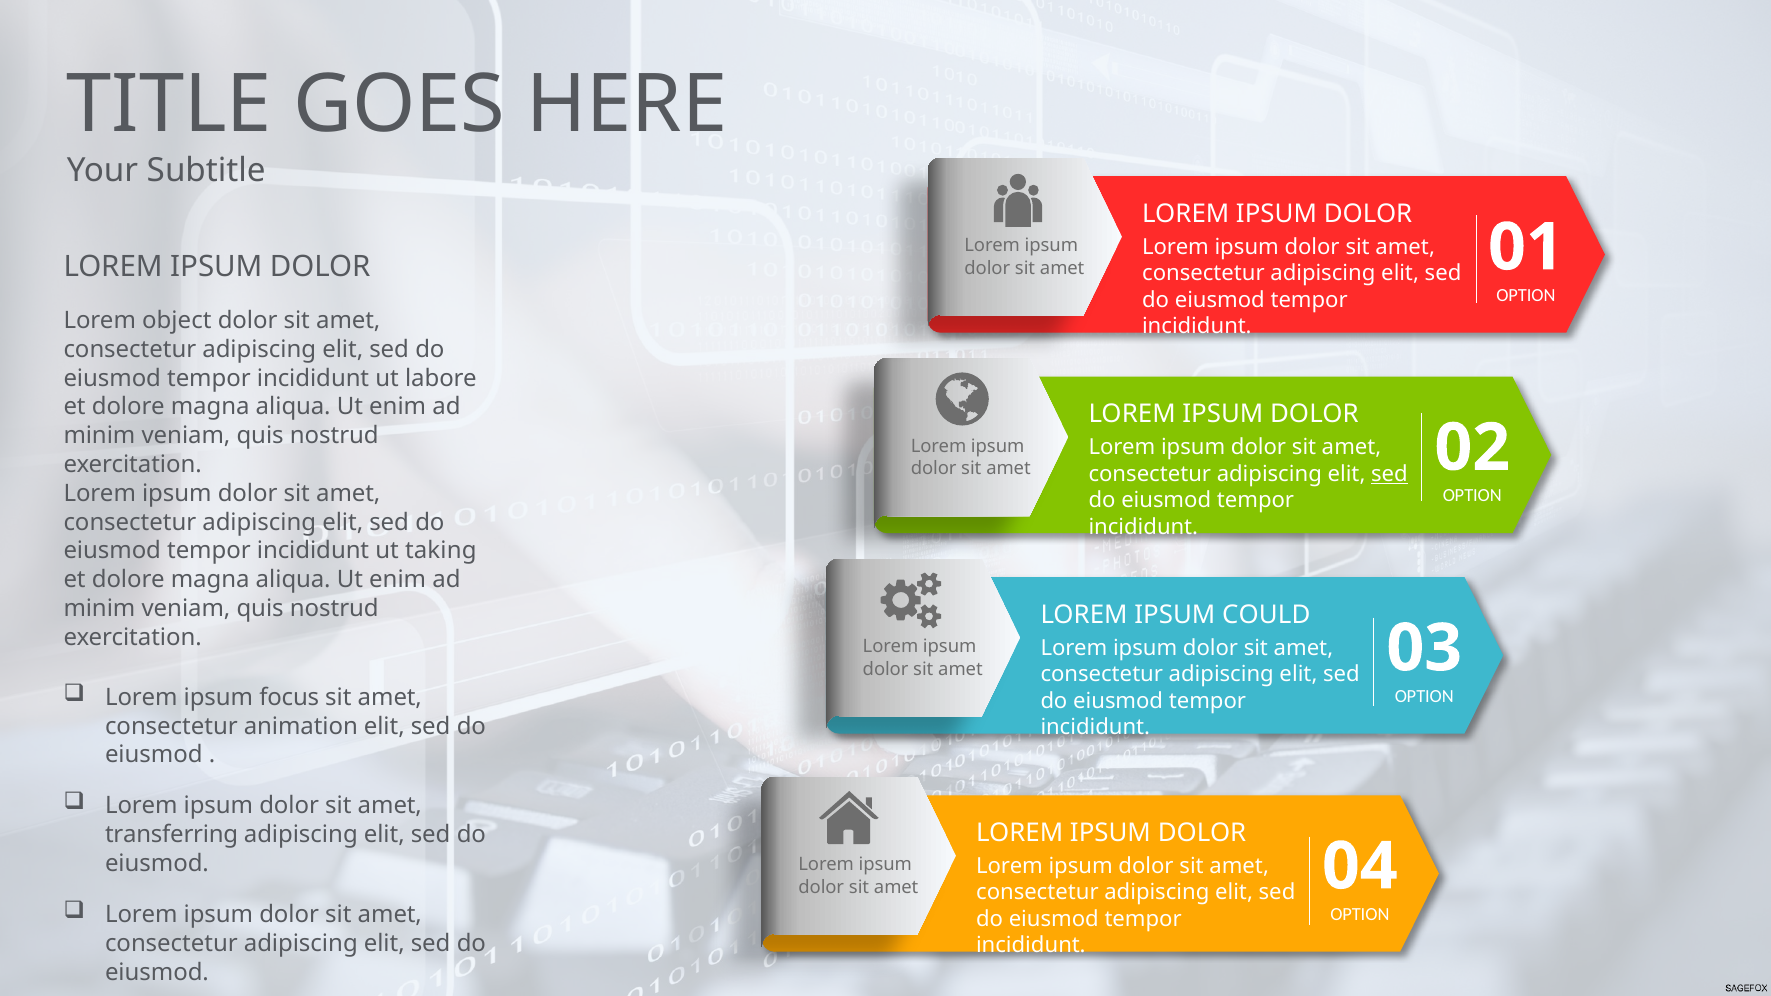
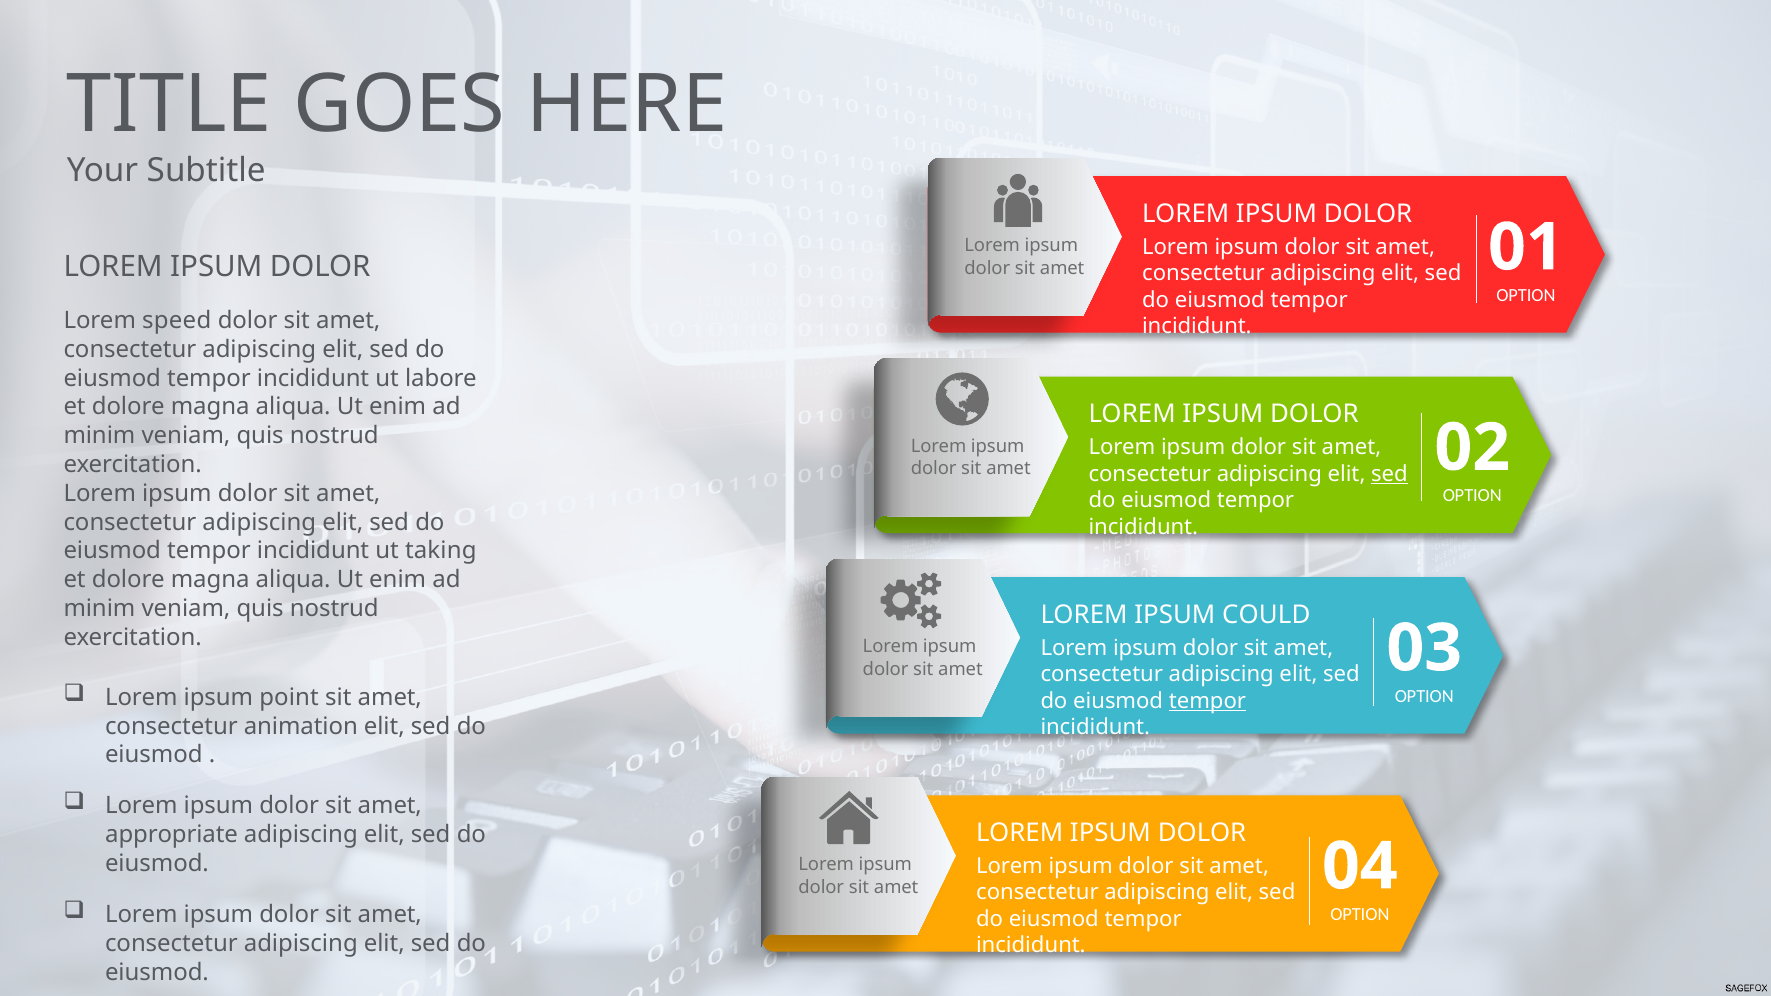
object: object -> speed
focus: focus -> point
tempor at (1207, 701) underline: none -> present
transferring: transferring -> appropriate
